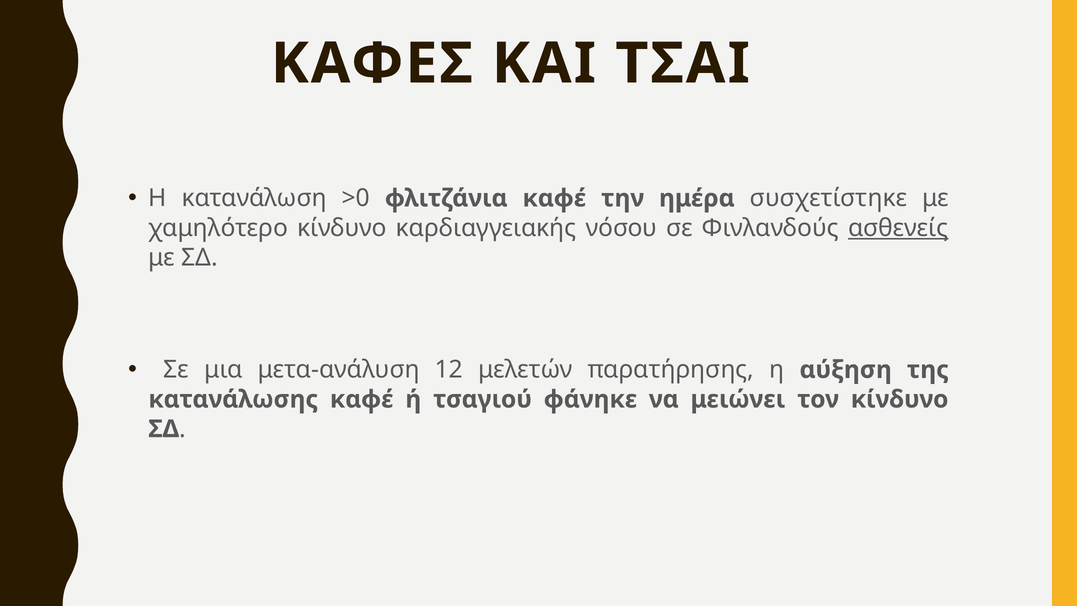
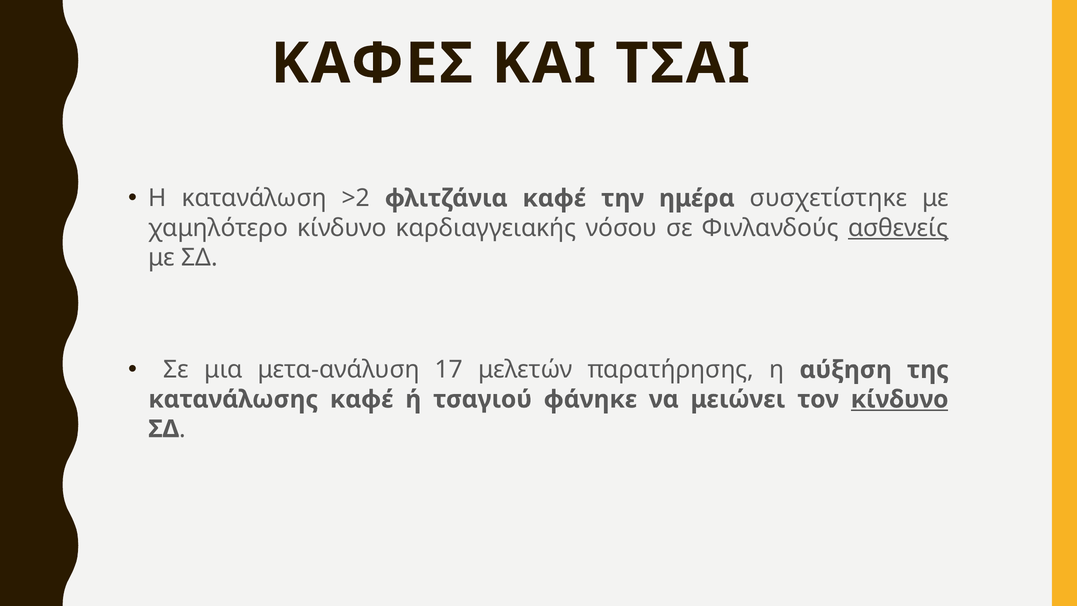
>0: >0 -> >2
12: 12 -> 17
κίνδυνο at (900, 399) underline: none -> present
